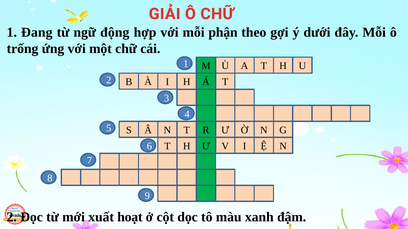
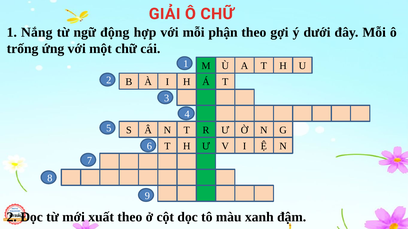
Đang: Đang -> Nắng
xuất hoạt: hoạt -> theo
